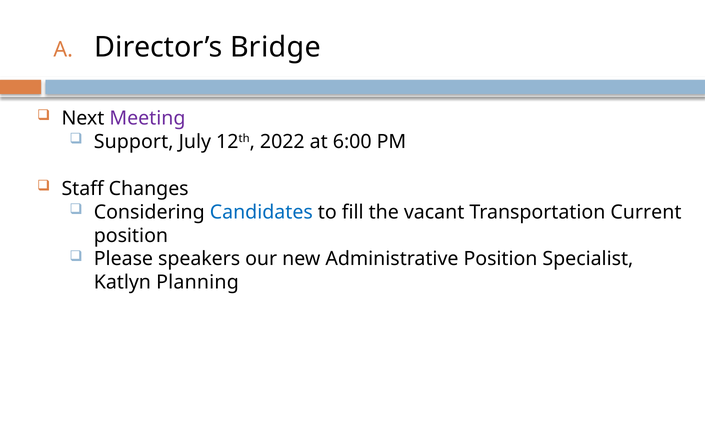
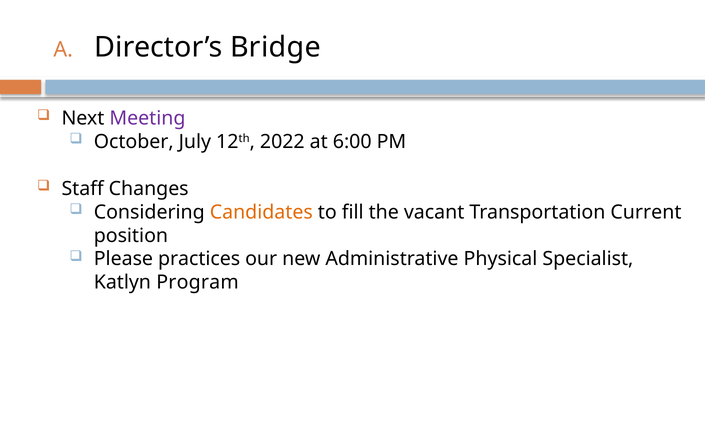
Support: Support -> October
Candidates colour: blue -> orange
speakers: speakers -> practices
Administrative Position: Position -> Physical
Planning: Planning -> Program
